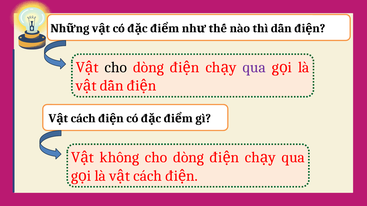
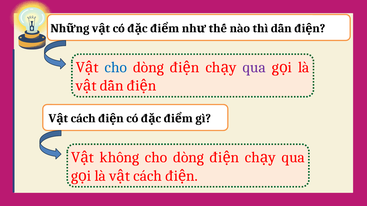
cho at (116, 68) colour: black -> blue
